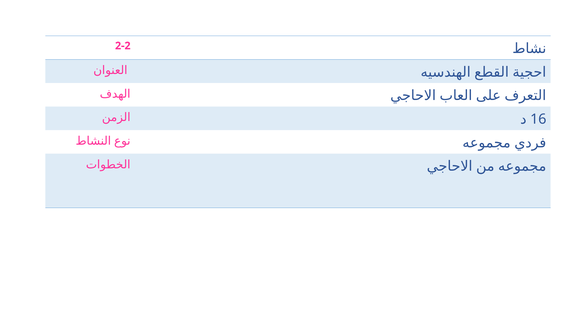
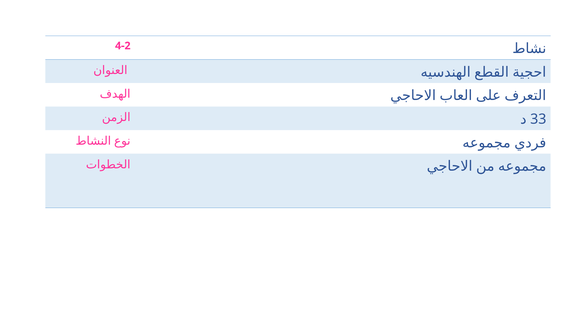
2-2: 2-2 -> 4-2
16: 16 -> 33
